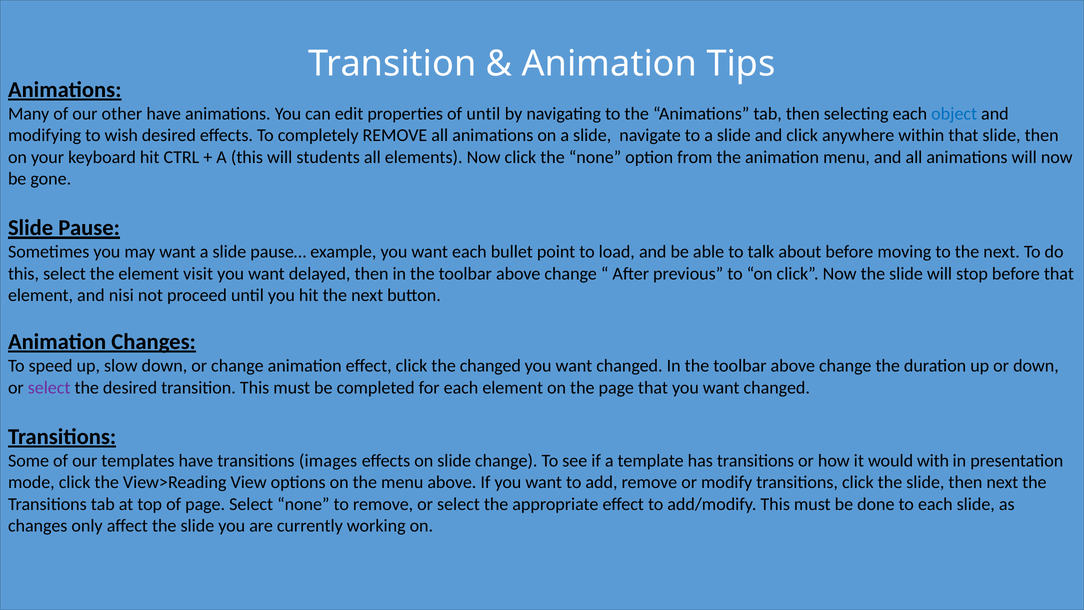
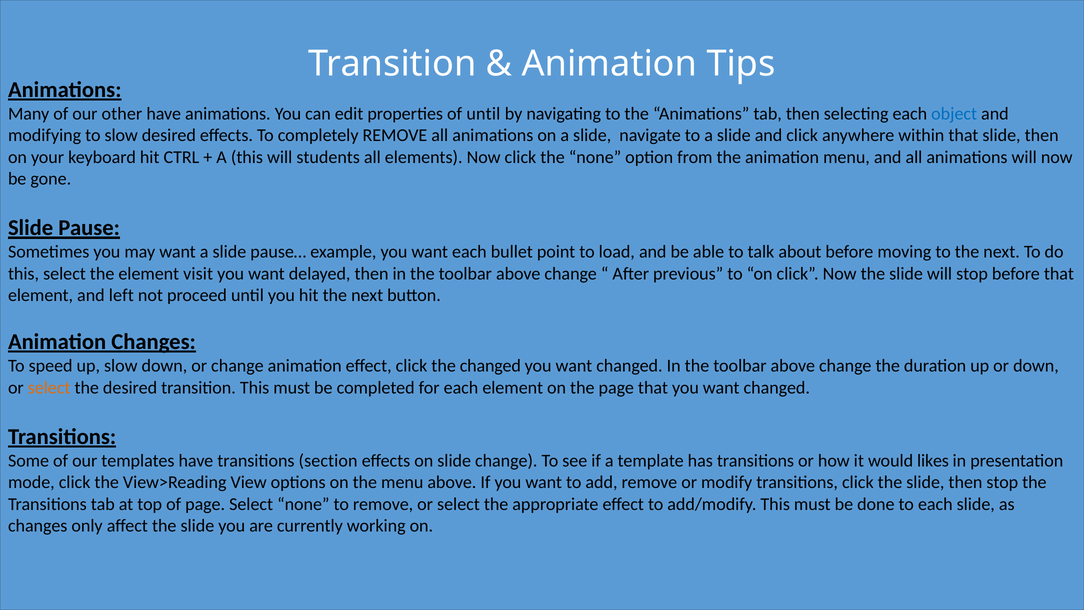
to wish: wish -> slow
nisi: nisi -> left
select at (49, 387) colour: purple -> orange
images: images -> section
with: with -> likes
then next: next -> stop
